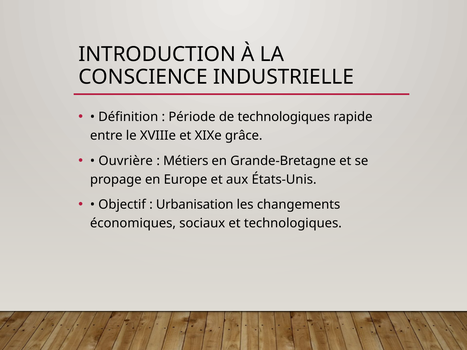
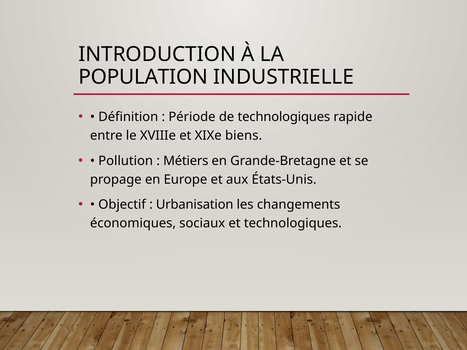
CONSCIENCE: CONSCIENCE -> POPULATION
grâce: grâce -> biens
Ouvrière: Ouvrière -> Pollution
